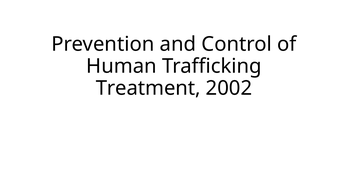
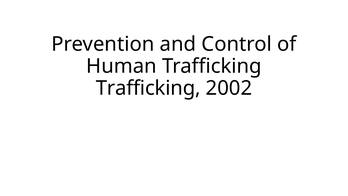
Treatment at (148, 88): Treatment -> Trafficking
